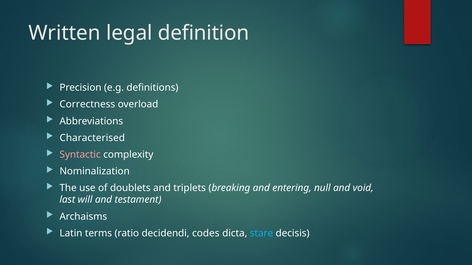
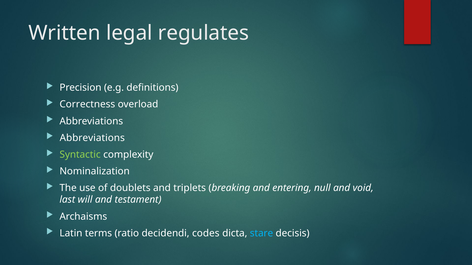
definition: definition -> regulates
Characterised at (92, 138): Characterised -> Abbreviations
Syntactic colour: pink -> light green
